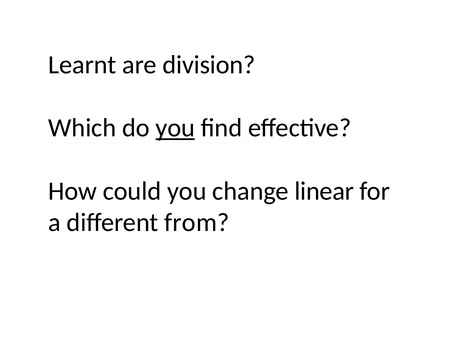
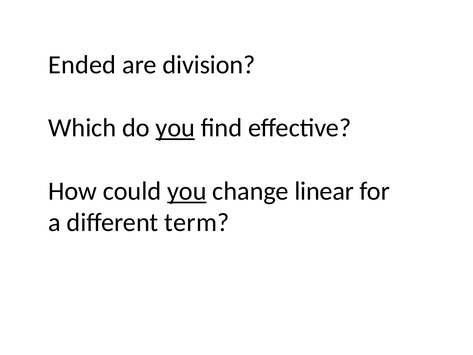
Learnt: Learnt -> Ended
you at (187, 191) underline: none -> present
from: from -> term
